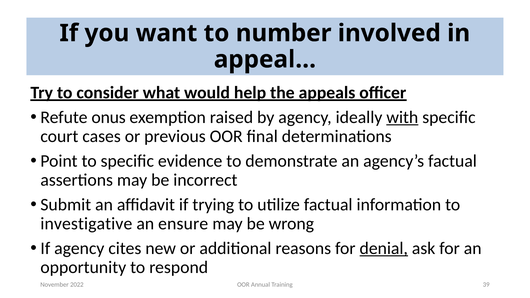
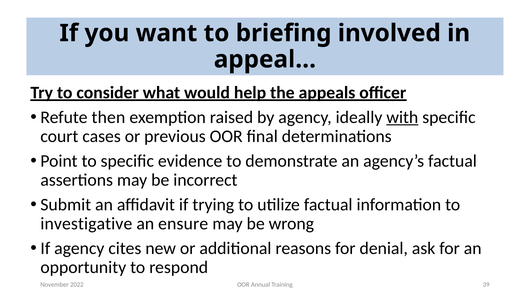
number: number -> briefing
onus: onus -> then
denial underline: present -> none
